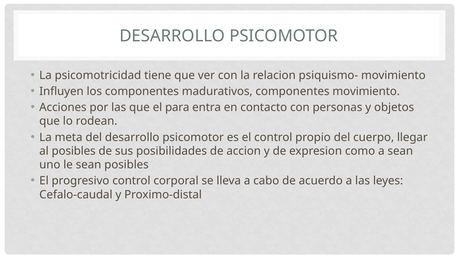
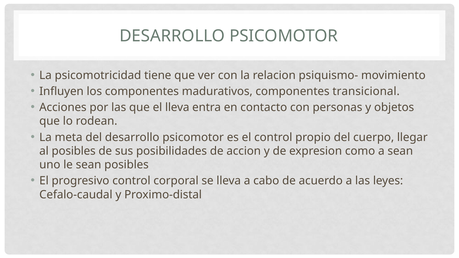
componentes movimiento: movimiento -> transicional
el para: para -> lleva
